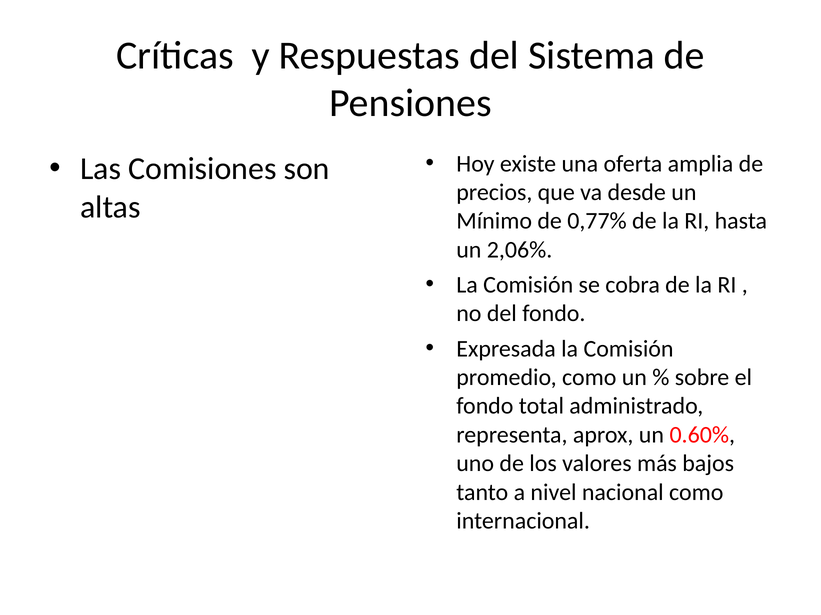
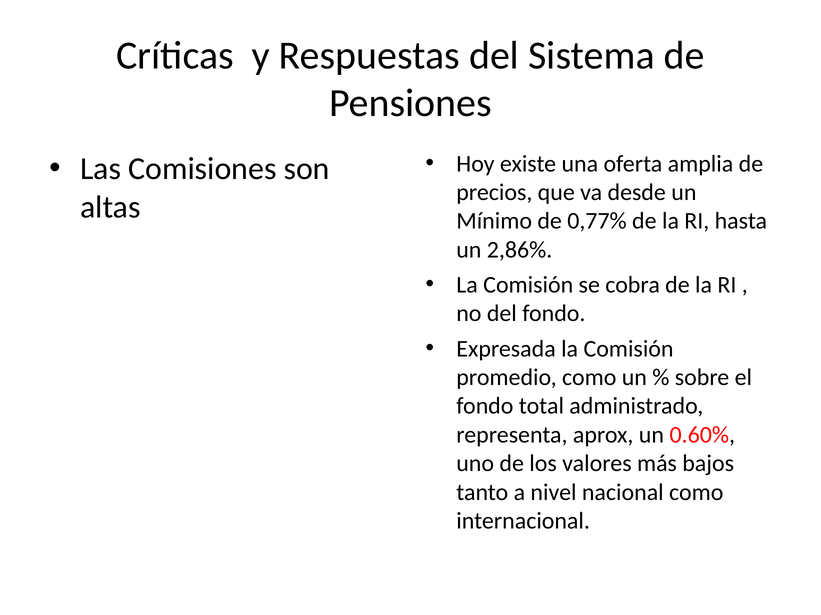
2,06%: 2,06% -> 2,86%
